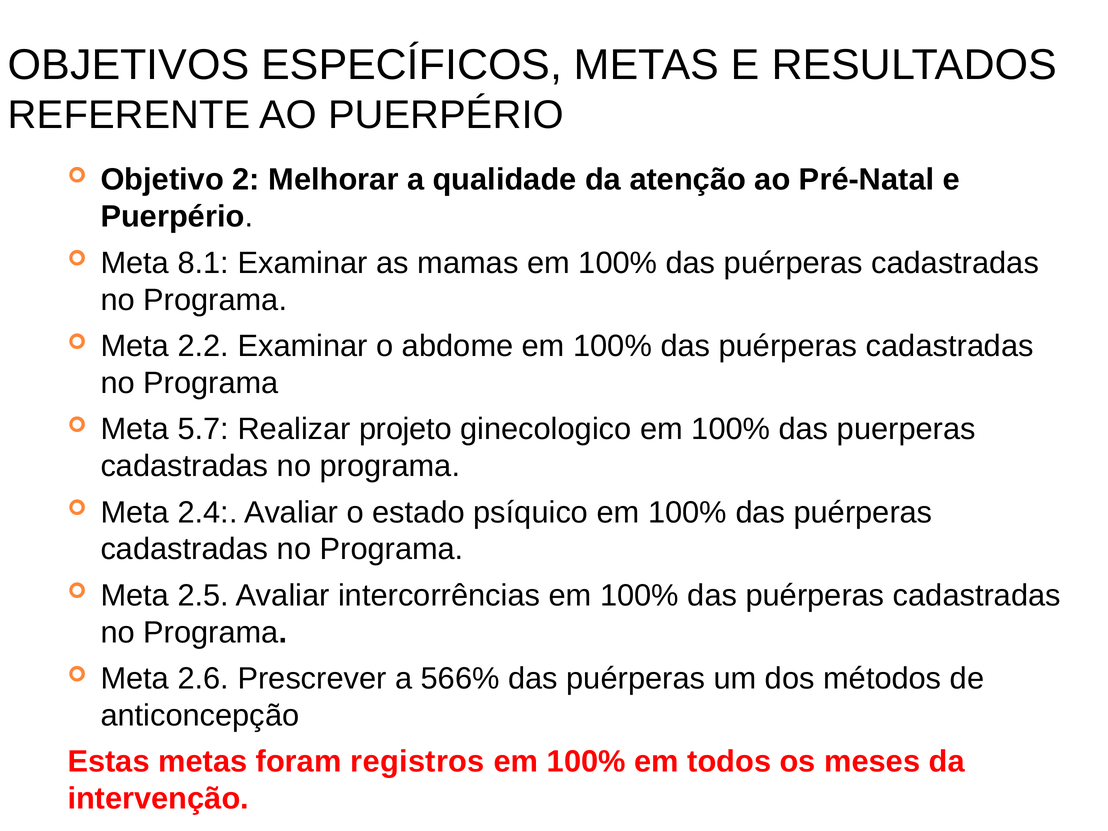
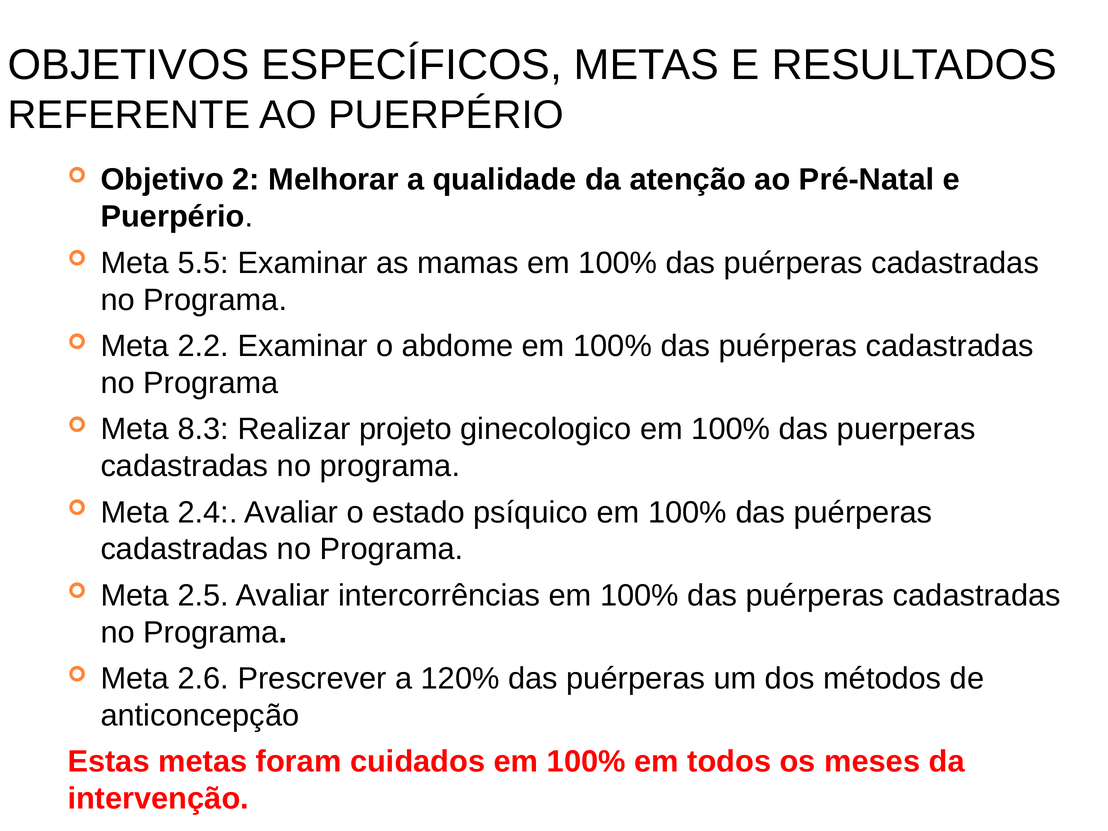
8.1: 8.1 -> 5.5
5.7: 5.7 -> 8.3
566%: 566% -> 120%
registros: registros -> cuidados
